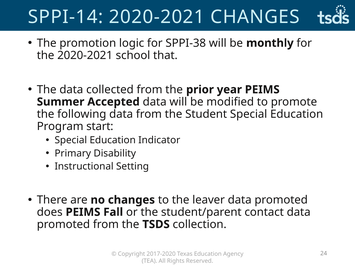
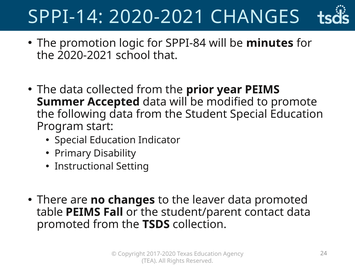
SPPI-38: SPPI-38 -> SPPI-84
monthly: monthly -> minutes
does: does -> table
